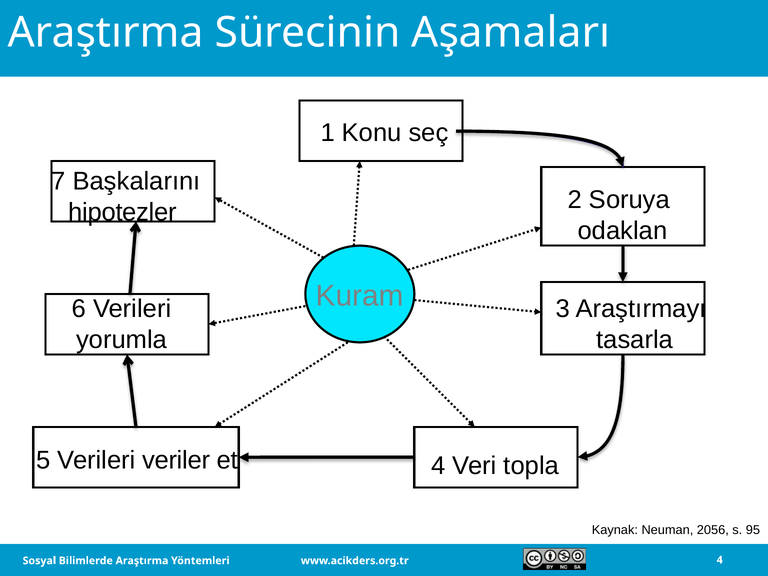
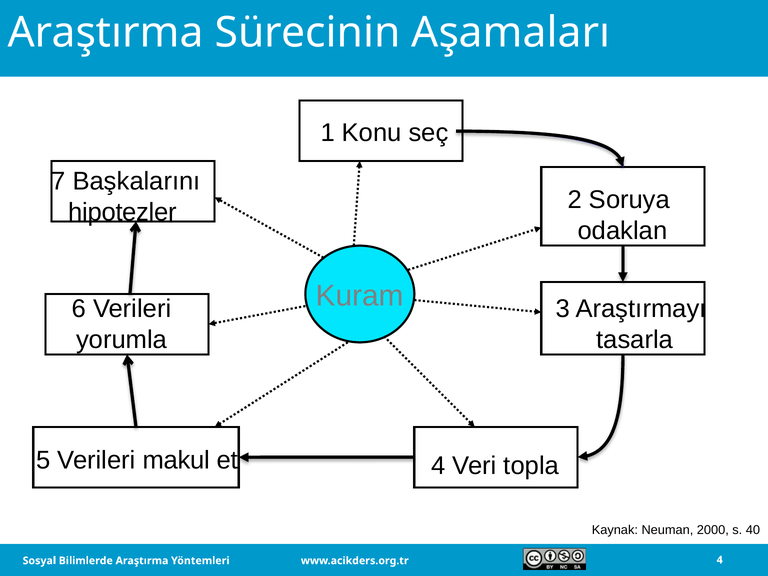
veriler: veriler -> makul
2056: 2056 -> 2000
95: 95 -> 40
